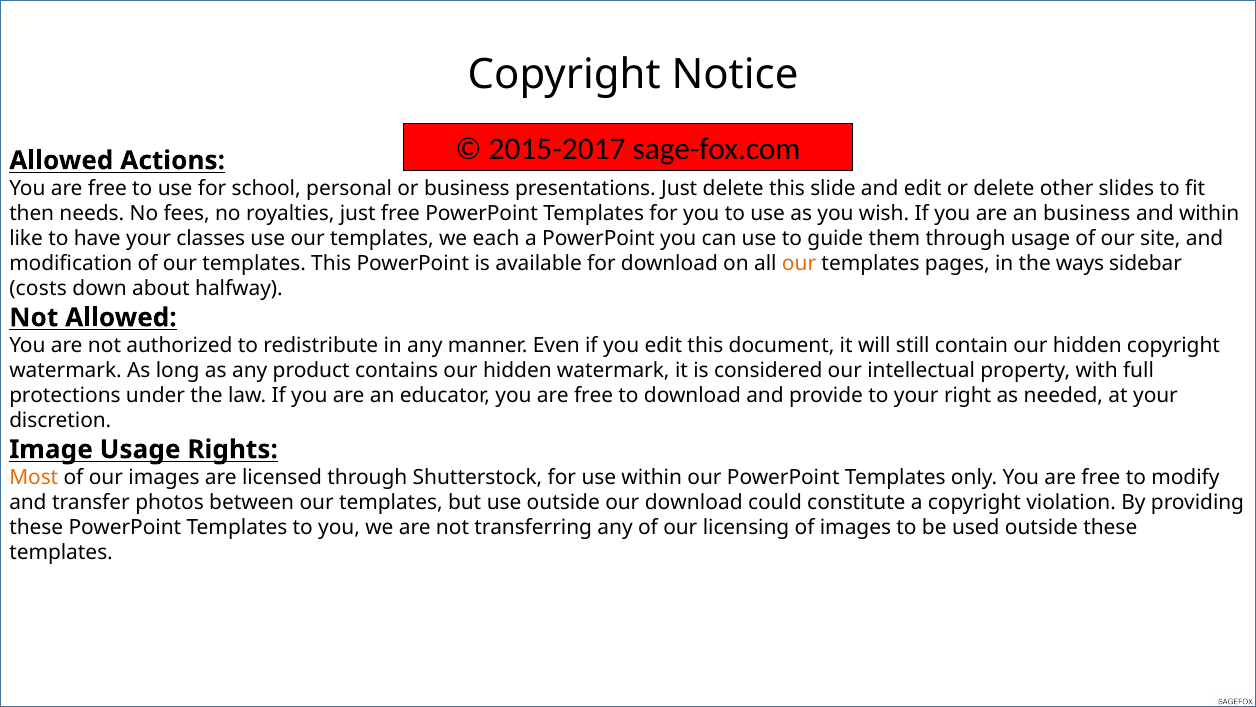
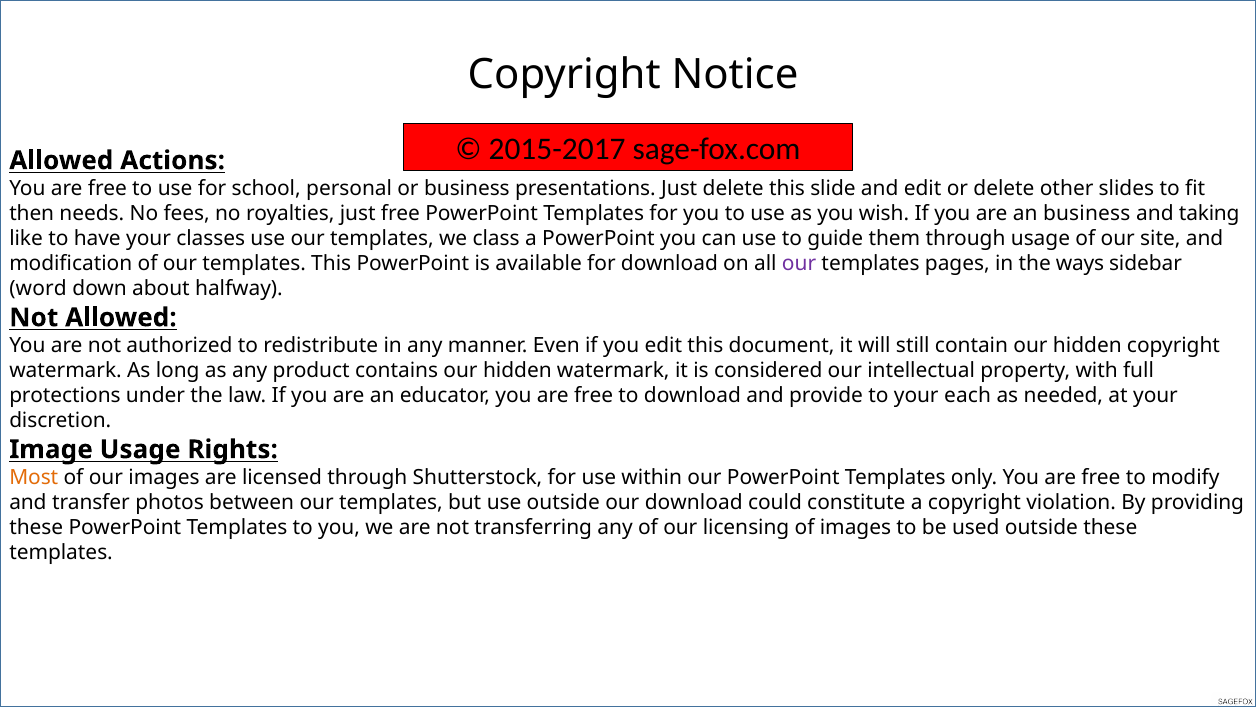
and within: within -> taking
each: each -> class
our at (799, 264) colour: orange -> purple
costs: costs -> word
right: right -> each
